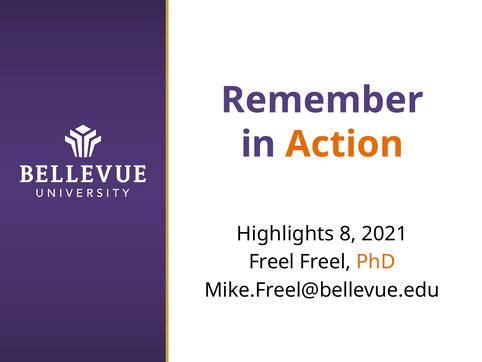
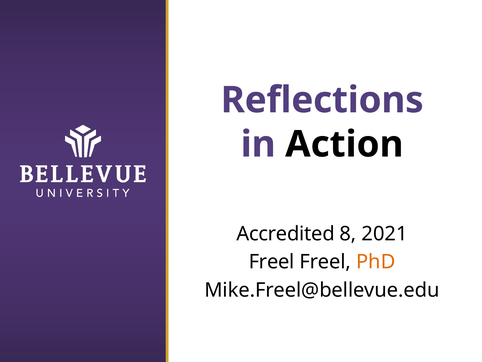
Remember: Remember -> Reflections
Action colour: orange -> black
Highlights: Highlights -> Accredited
